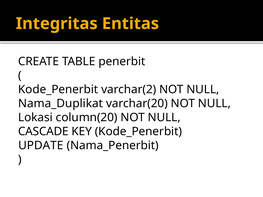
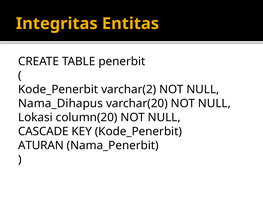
Nama_Duplikat: Nama_Duplikat -> Nama_Dihapus
UPDATE: UPDATE -> ATURAN
